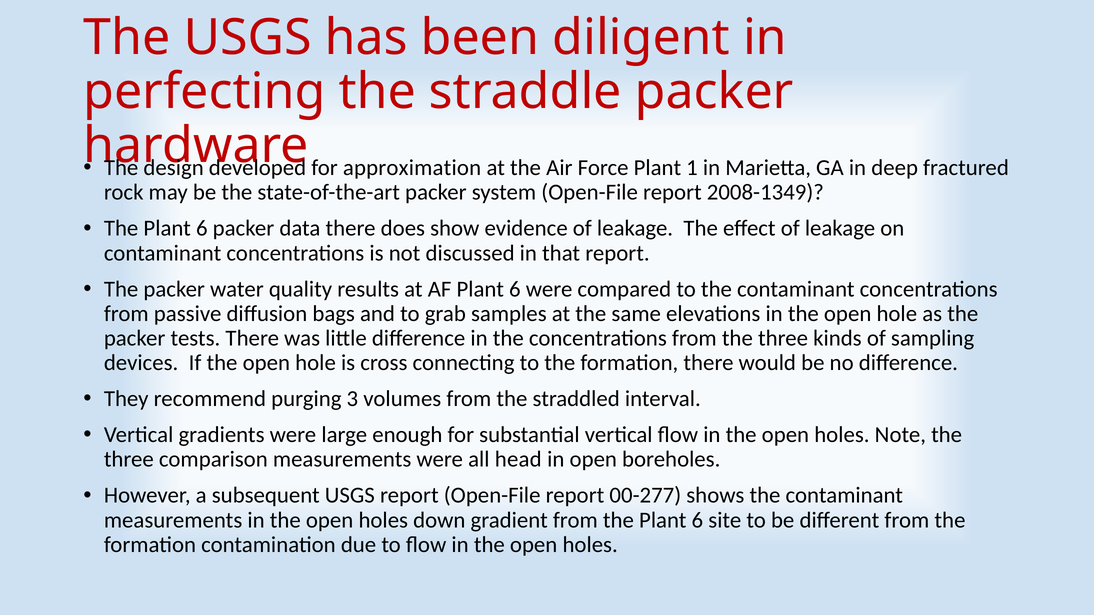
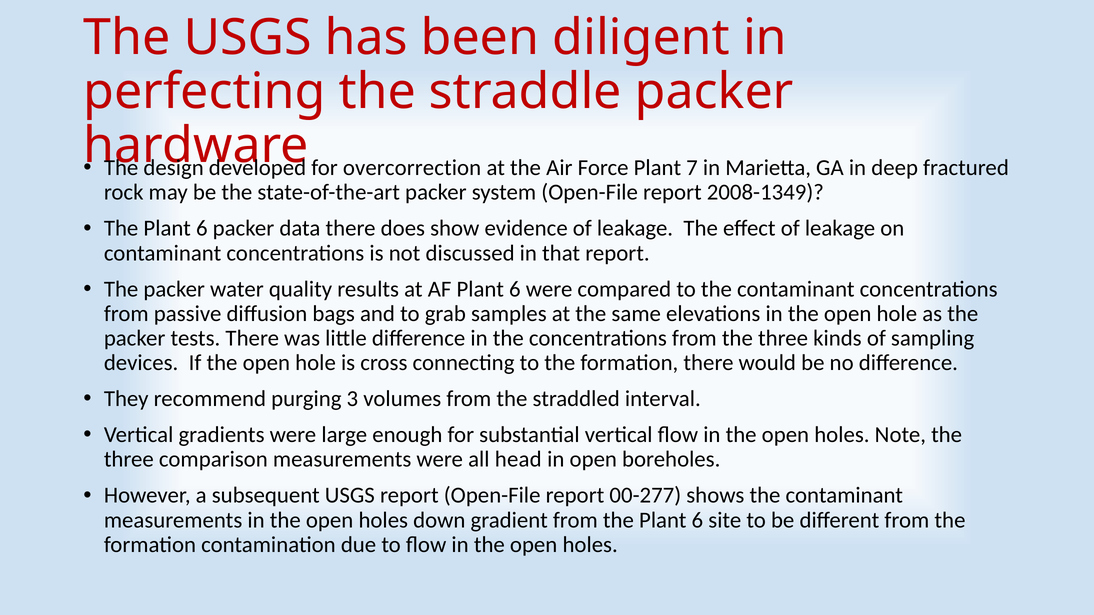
approximation: approximation -> overcorrection
1: 1 -> 7
